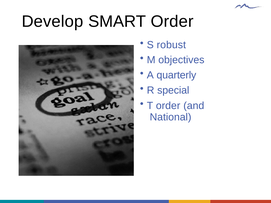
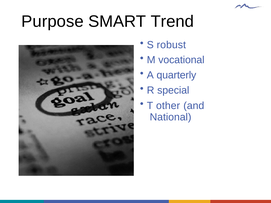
Develop: Develop -> Purpose
SMART Order: Order -> Trend
objectives: objectives -> vocational
T order: order -> other
